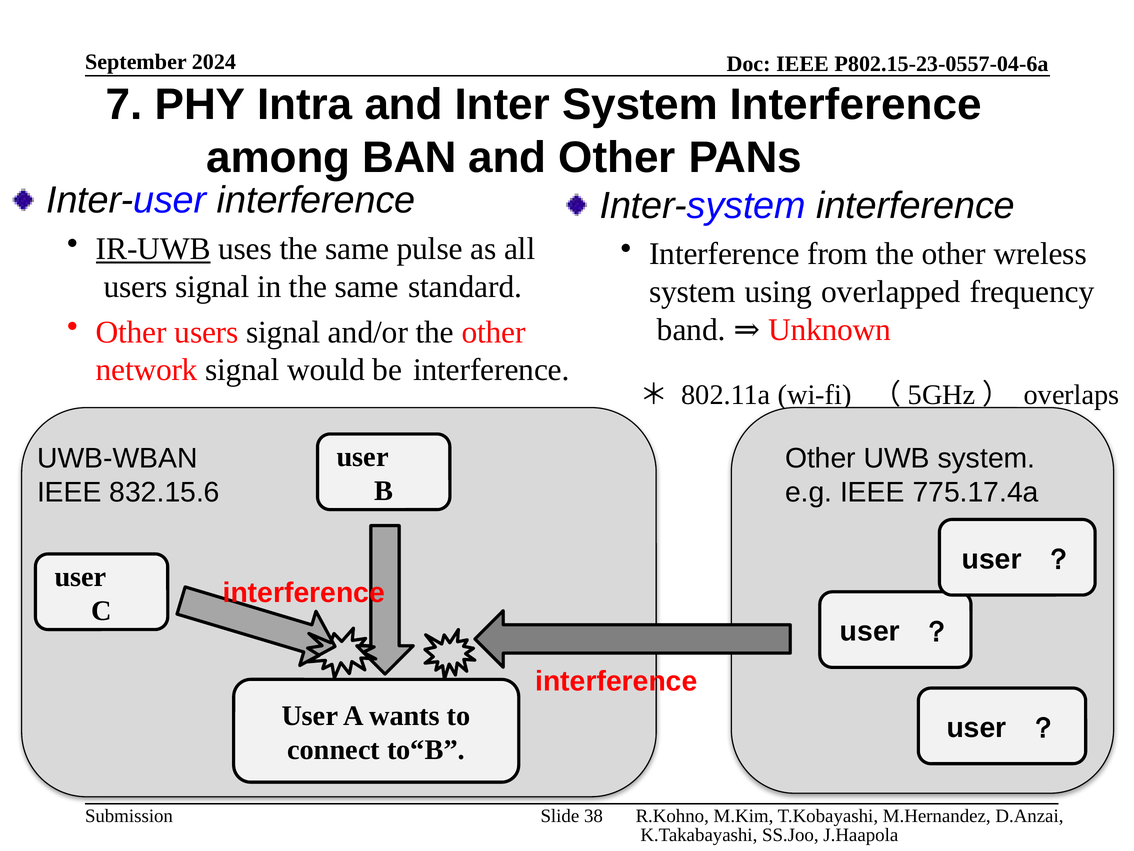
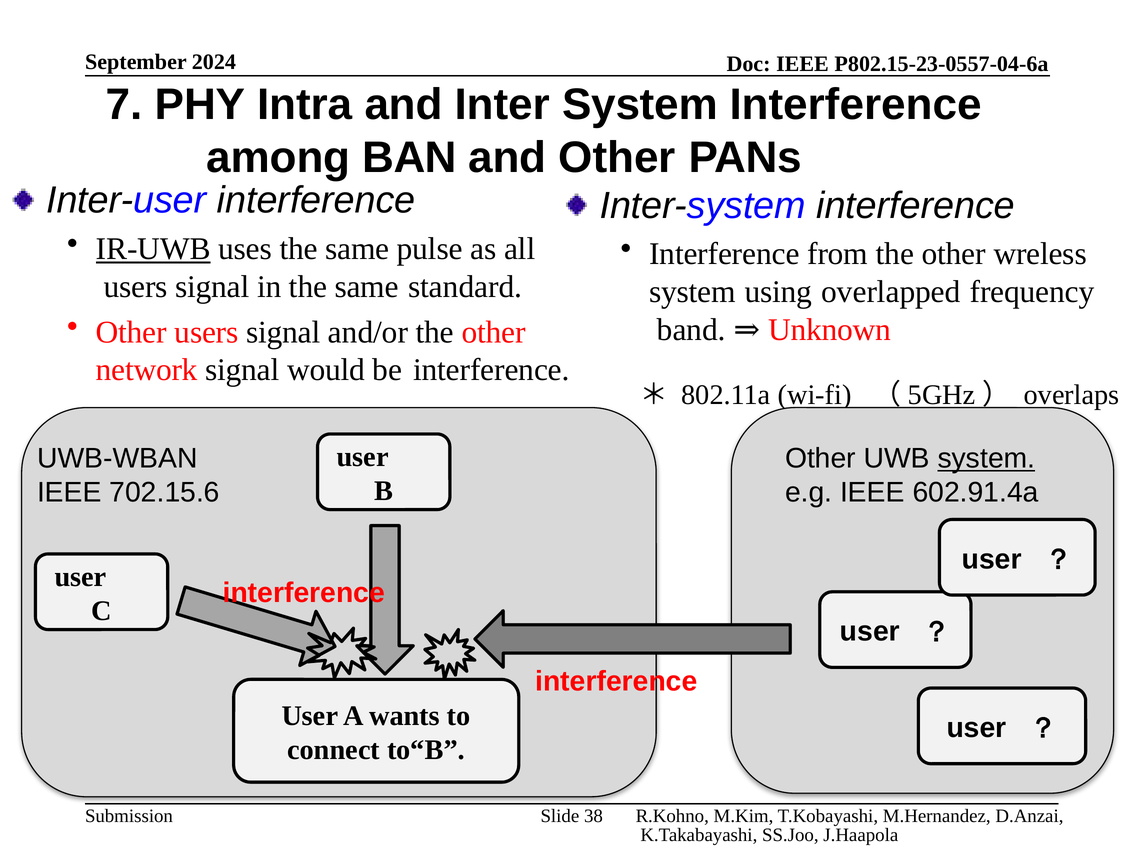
system at (986, 458) underline: none -> present
832.15.6: 832.15.6 -> 702.15.6
775.17.4a: 775.17.4a -> 602.91.4a
